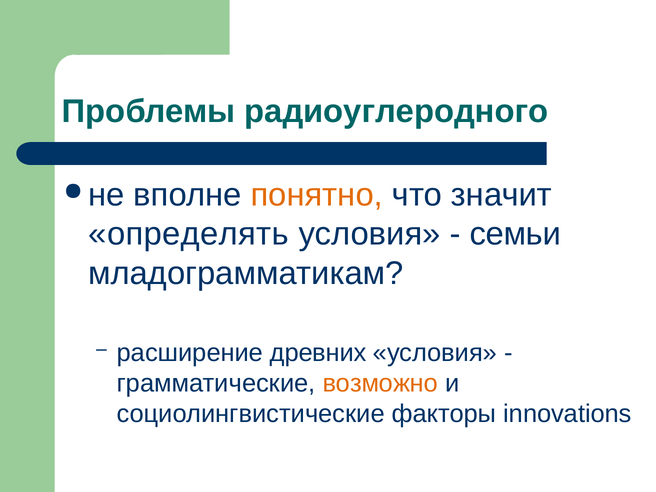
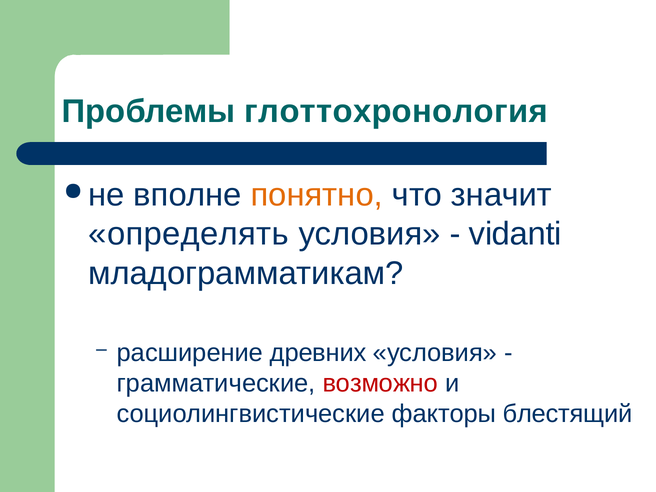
радиоуглеродного: радиоуглеродного -> глоттохронология
семьи: семьи -> vidanti
возможно colour: orange -> red
innovations: innovations -> блестящий
